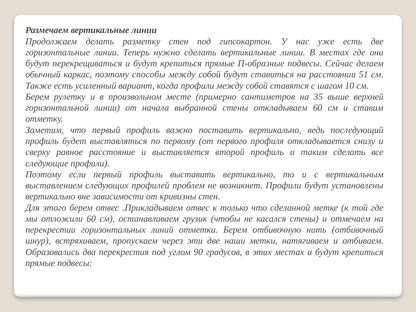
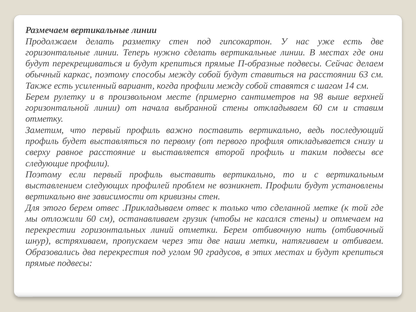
51: 51 -> 63
10: 10 -> 14
35: 35 -> 98
таким сделать: сделать -> подвесы
